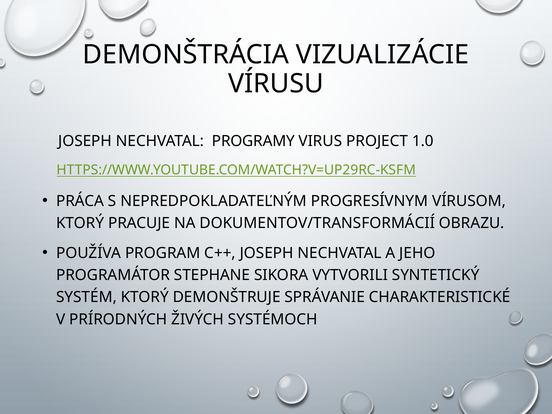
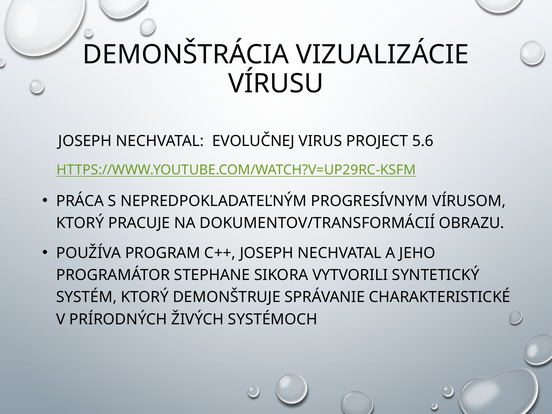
PROGRAMY: PROGRAMY -> EVOLUČNEJ
1.0: 1.0 -> 5.6
